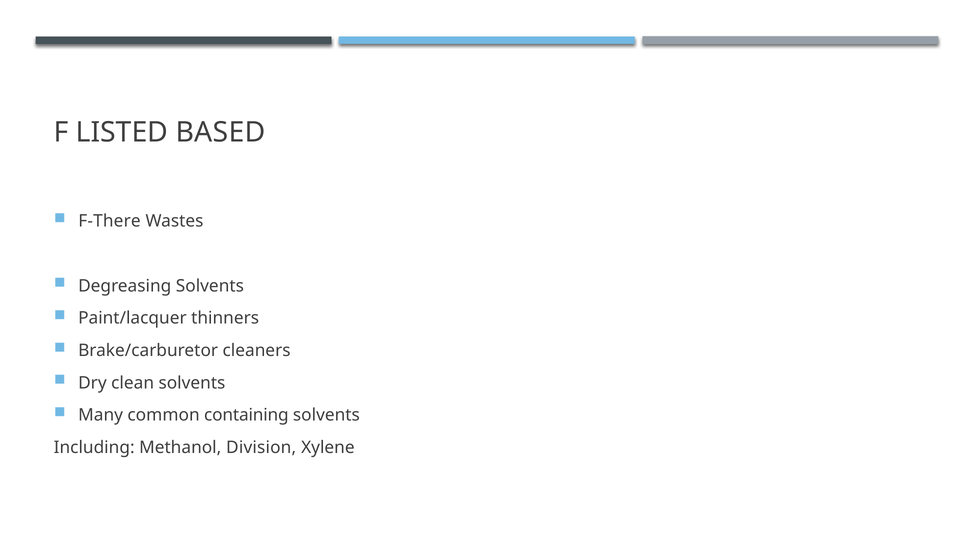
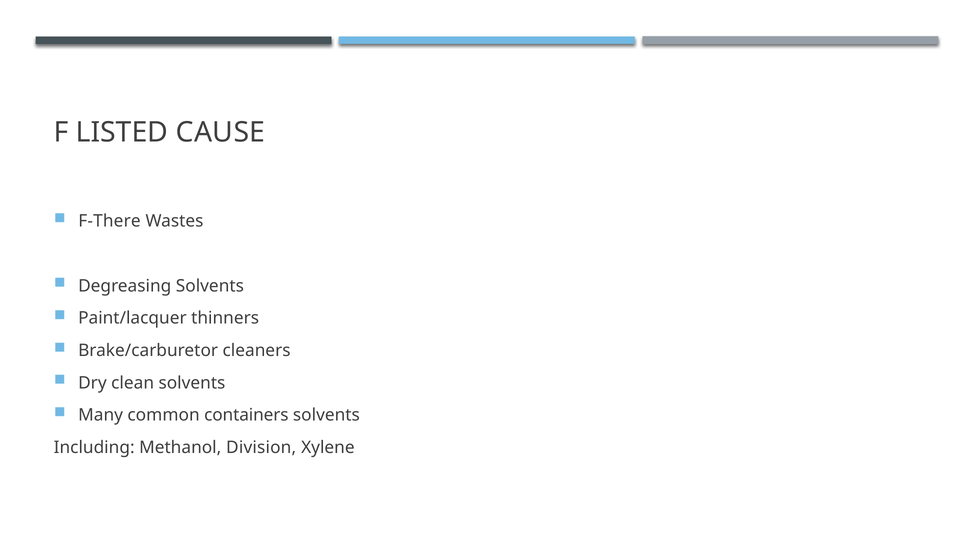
BASED: BASED -> CAUSE
containing: containing -> containers
